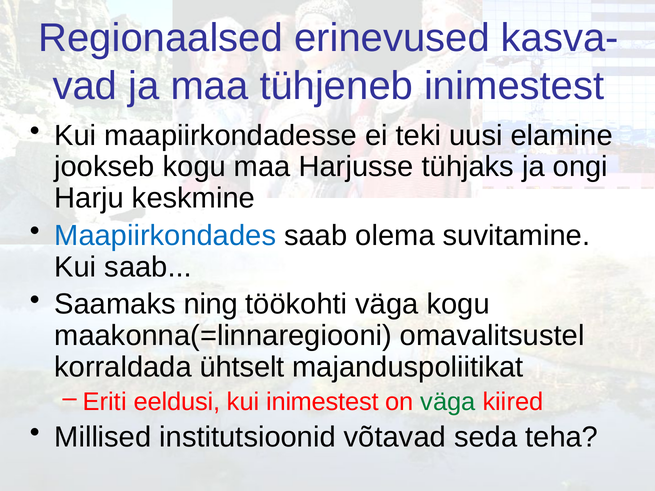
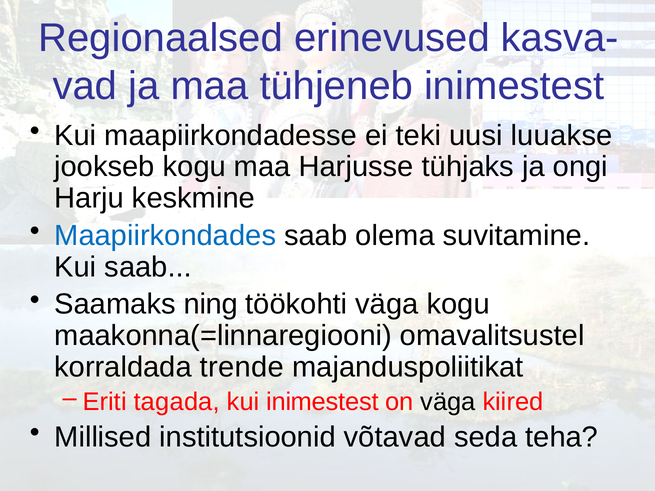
elamine: elamine -> luuakse
ühtselt: ühtselt -> trende
eeldusi: eeldusi -> tagada
väga at (448, 402) colour: green -> black
